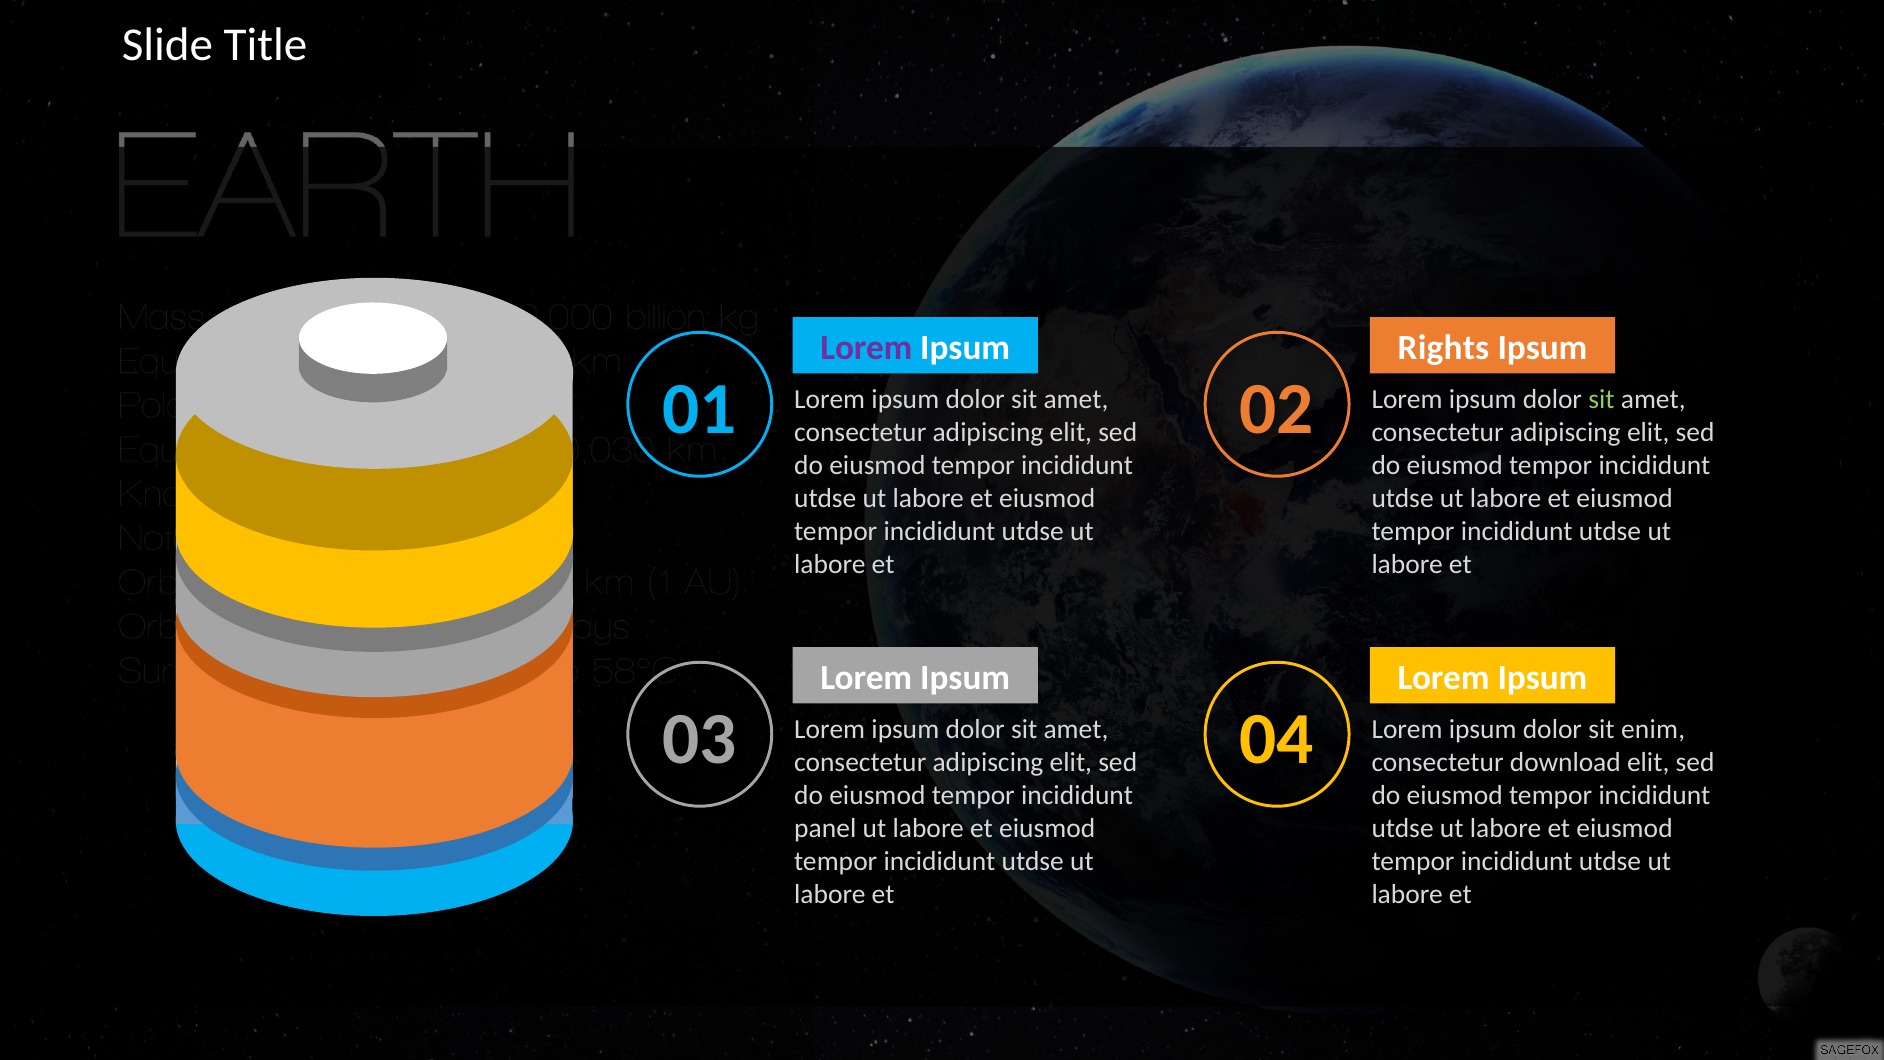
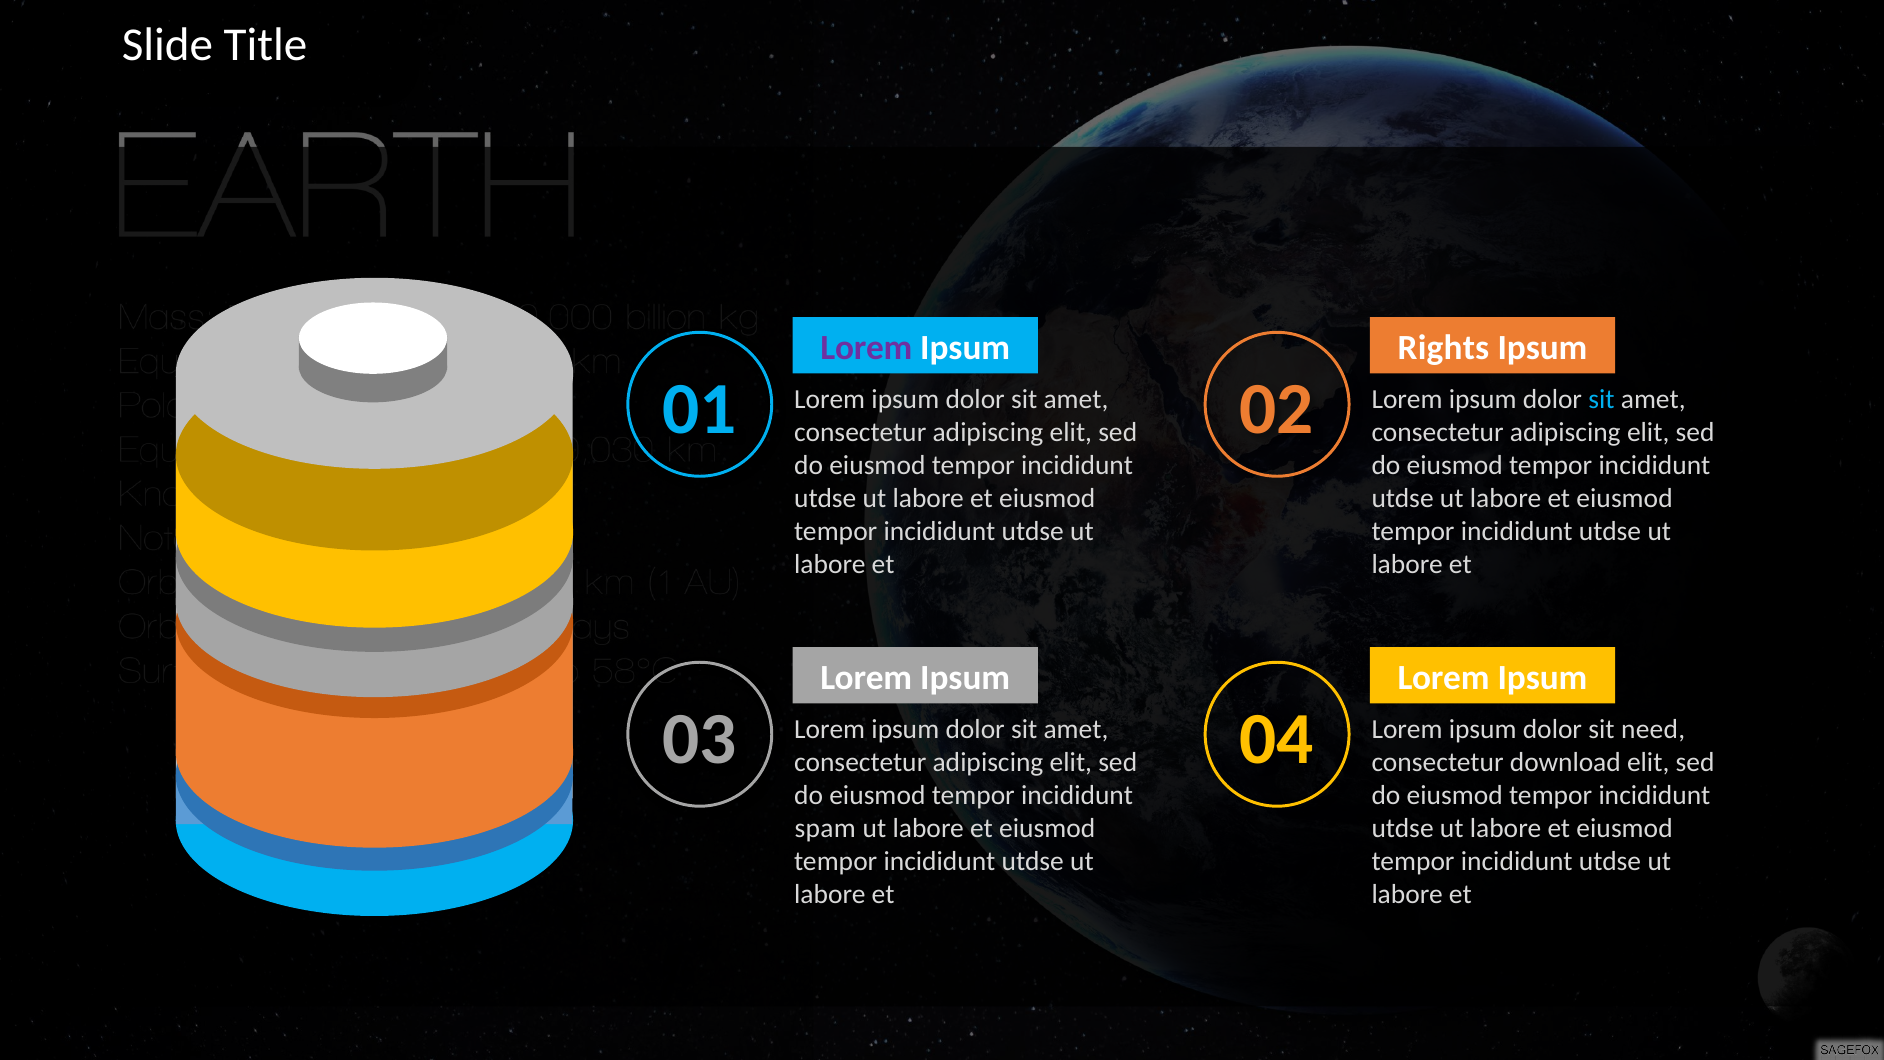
sit at (1602, 400) colour: light green -> light blue
enim: enim -> need
panel: panel -> spam
